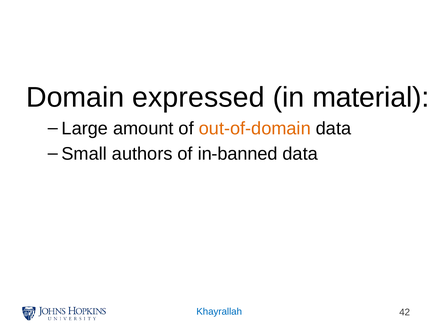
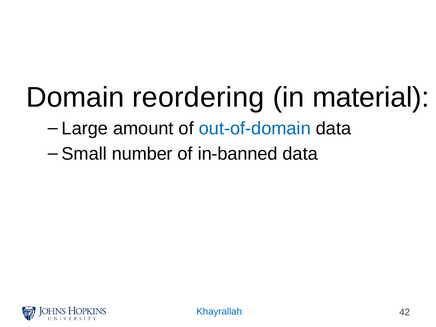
expressed: expressed -> reordering
out-of-domain colour: orange -> blue
authors: authors -> number
